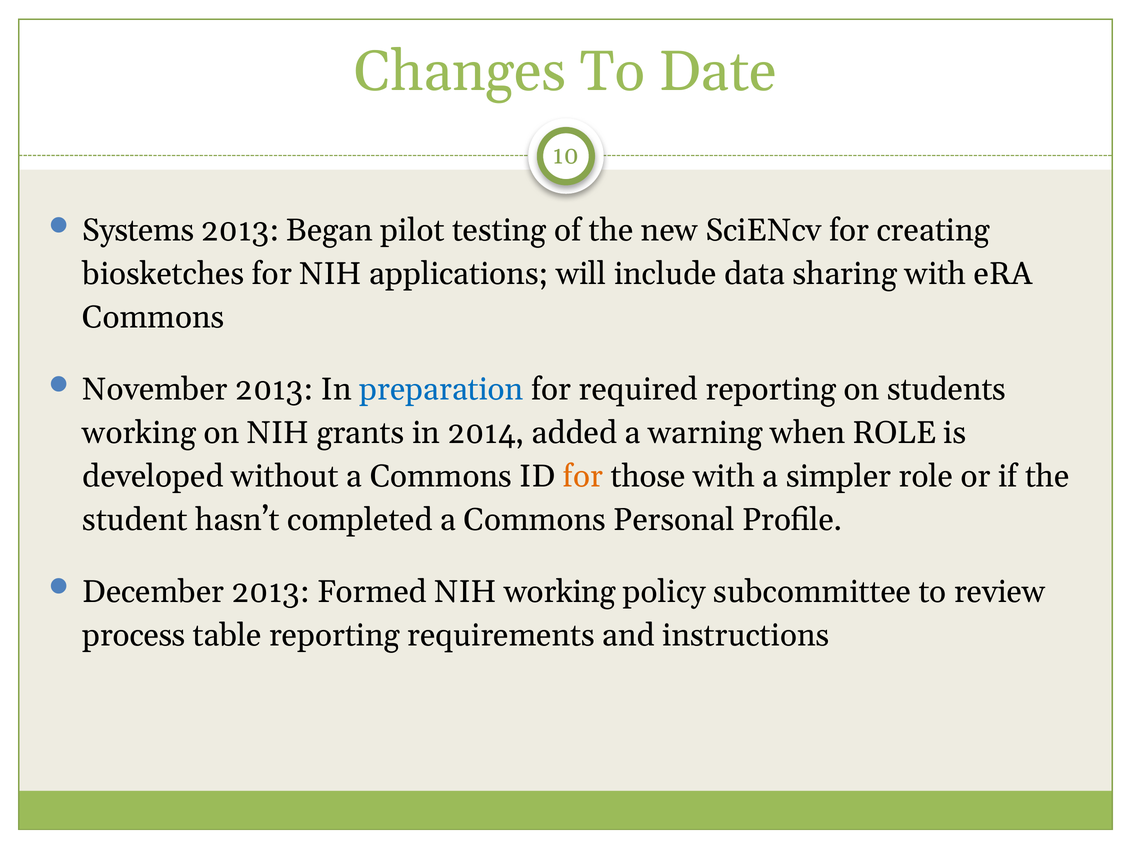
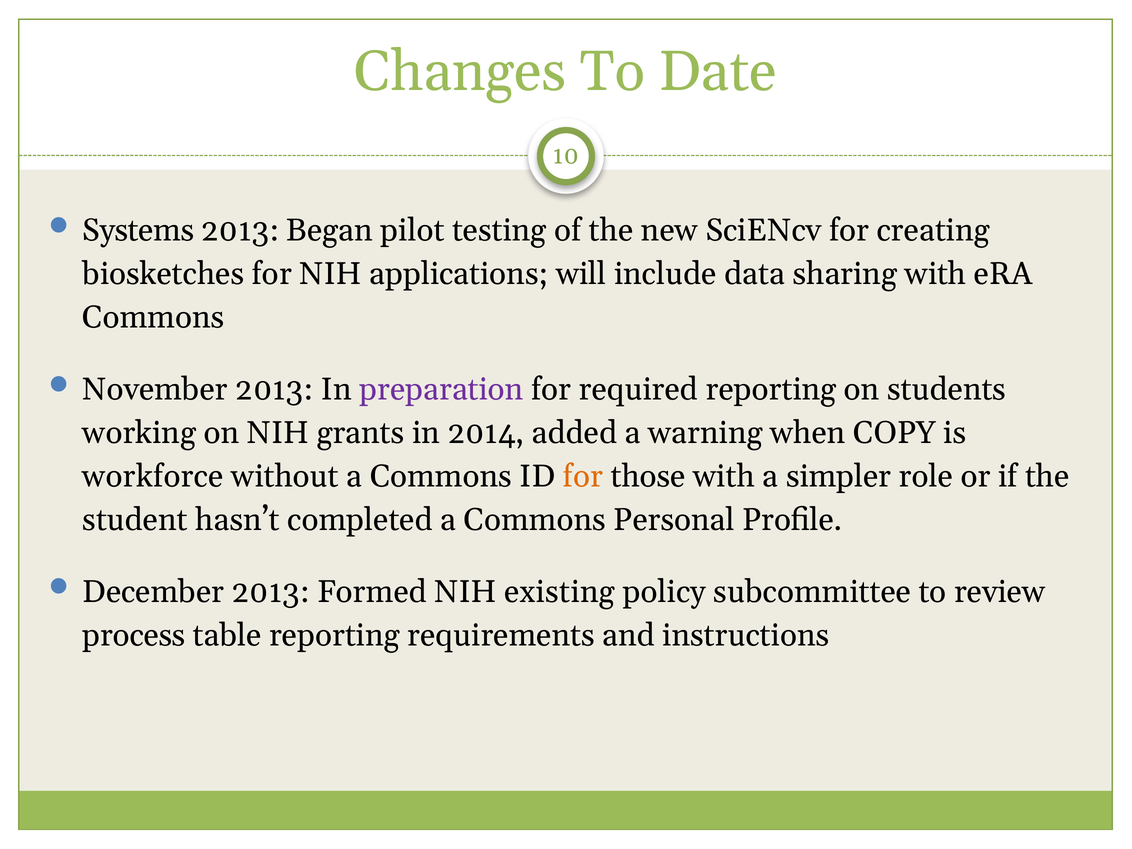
preparation colour: blue -> purple
when ROLE: ROLE -> COPY
developed: developed -> workforce
NIH working: working -> existing
